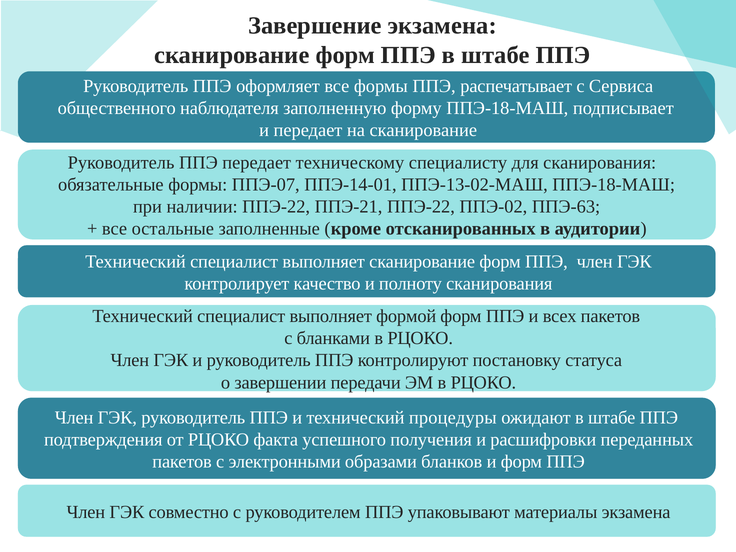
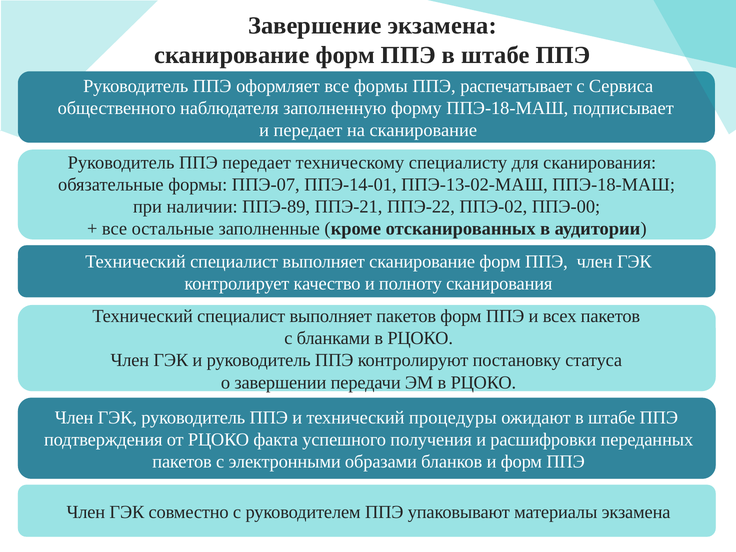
наличии ППЭ-22: ППЭ-22 -> ППЭ-89
ППЭ-63: ППЭ-63 -> ППЭ-00
выполняет формой: формой -> пакетов
